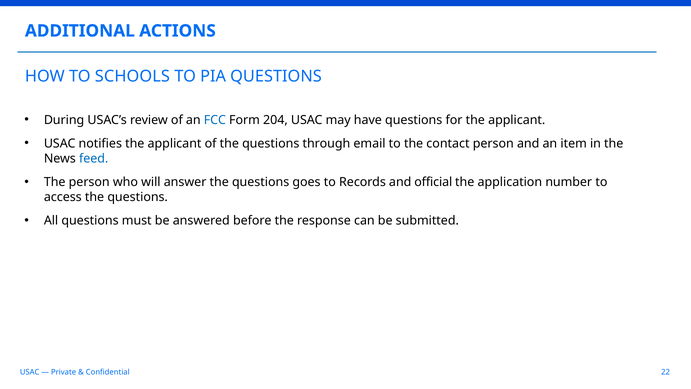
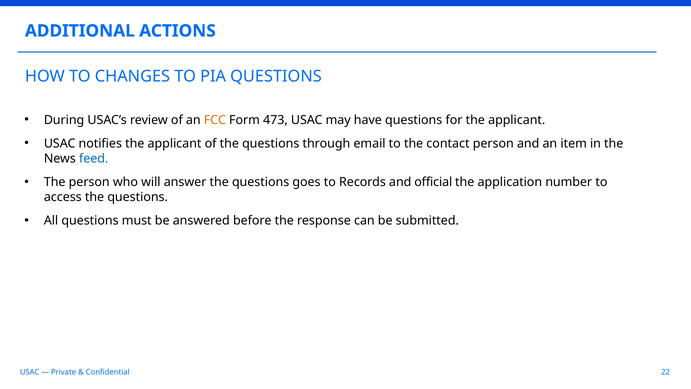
SCHOOLS: SCHOOLS -> CHANGES
FCC colour: blue -> orange
204: 204 -> 473
